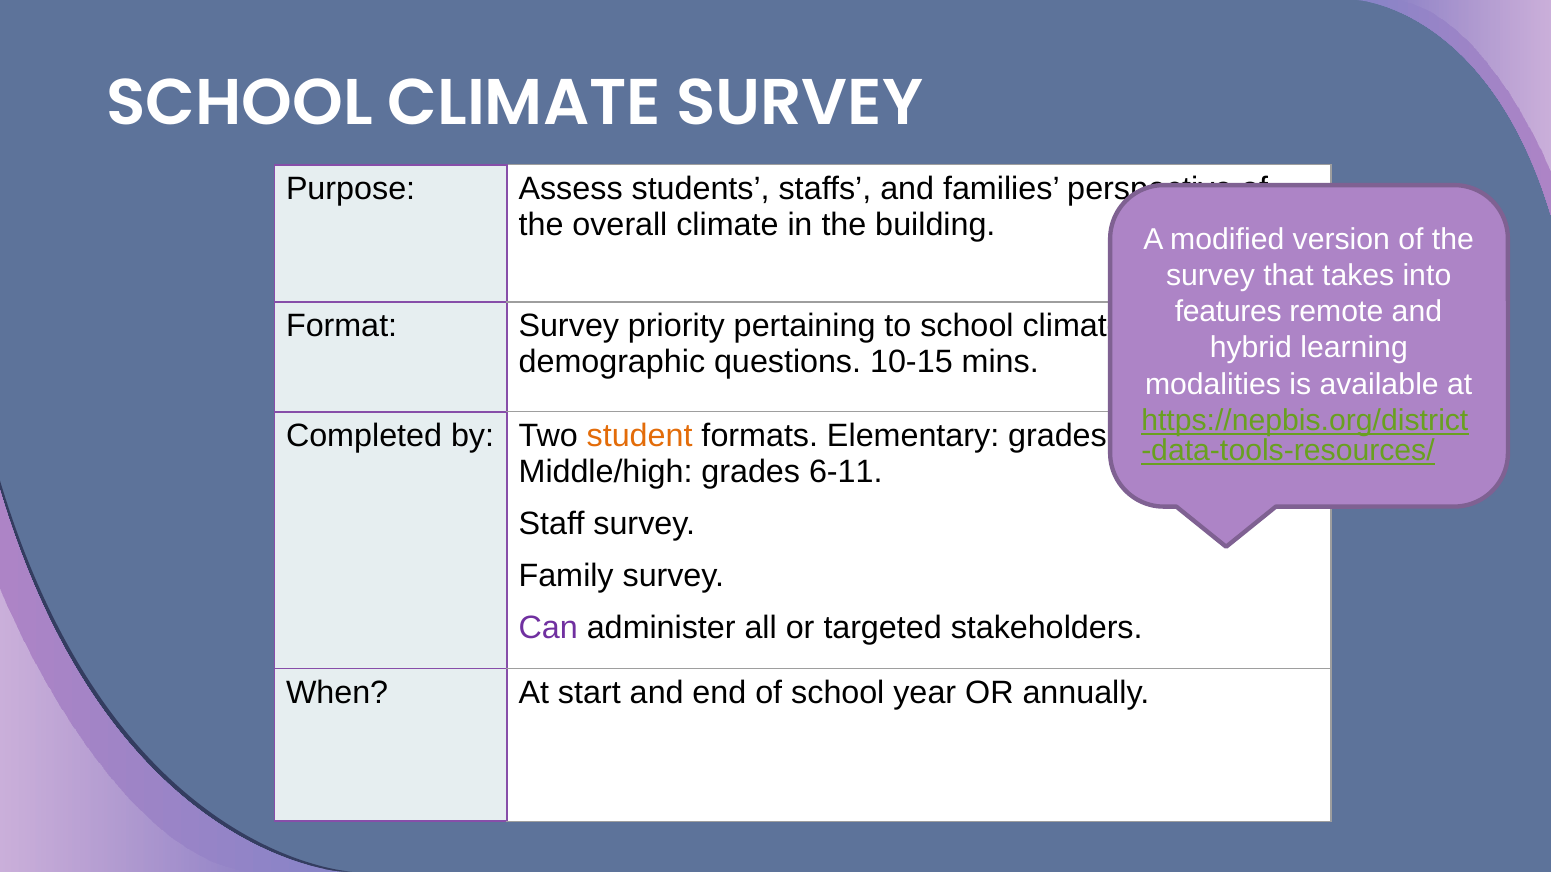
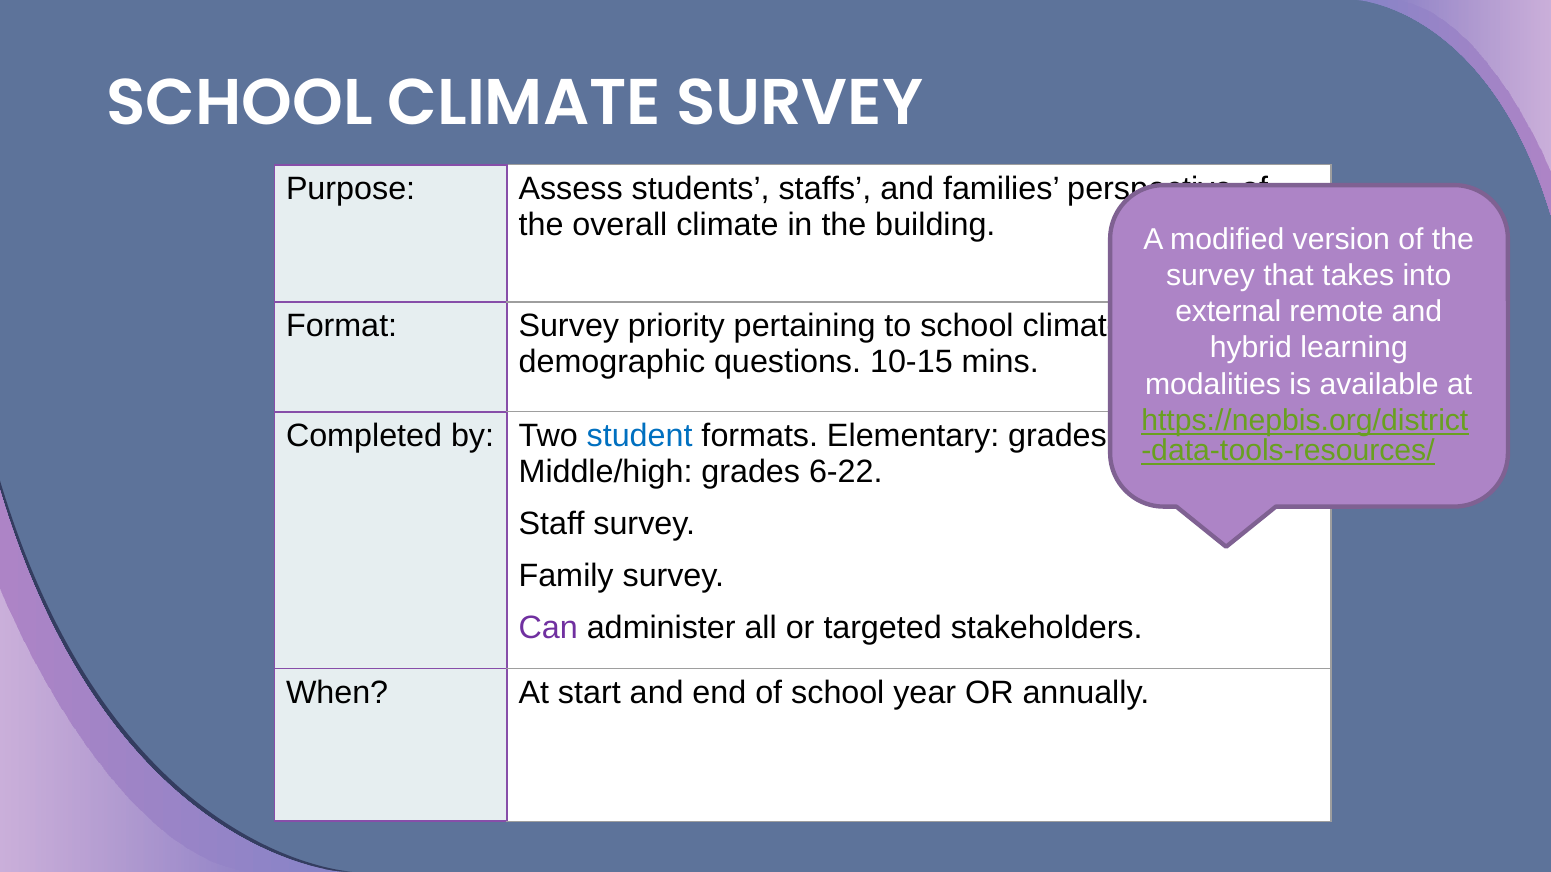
features: features -> external
student colour: orange -> blue
6-11: 6-11 -> 6-22
